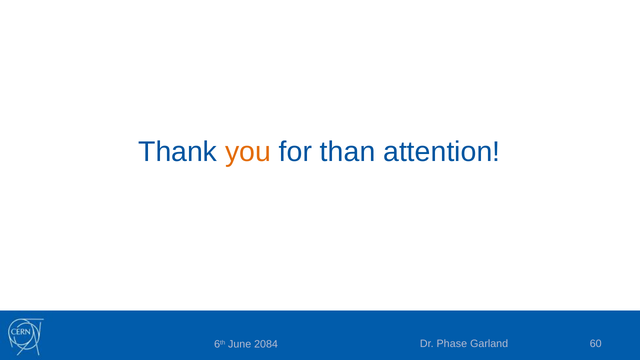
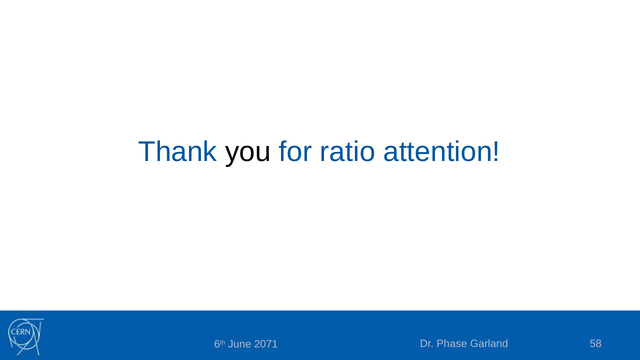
you colour: orange -> black
than: than -> ratio
60: 60 -> 58
2084: 2084 -> 2071
